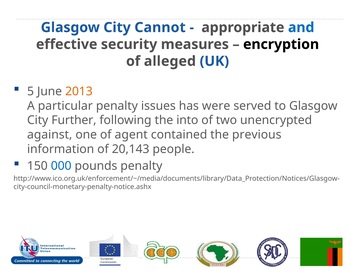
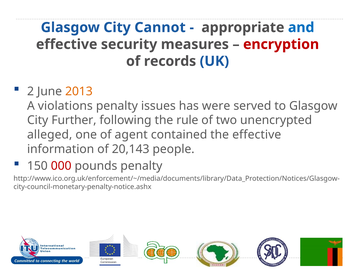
encryption colour: black -> red
alleged: alleged -> records
5: 5 -> 2
particular: particular -> violations
into: into -> rule
against: against -> alleged
the previous: previous -> effective
000 colour: blue -> red
